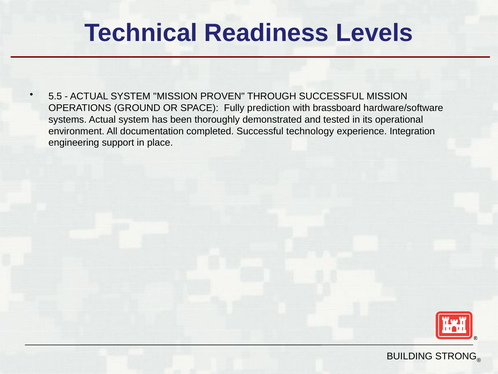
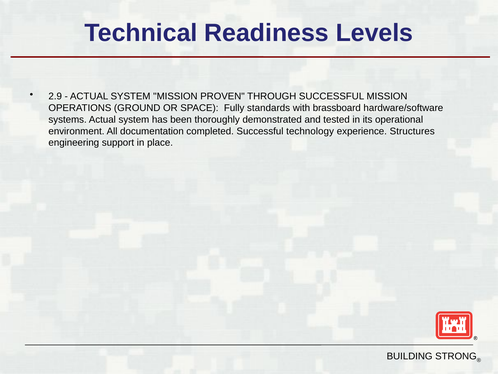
5.5: 5.5 -> 2.9
prediction: prediction -> standards
Integration: Integration -> Structures
